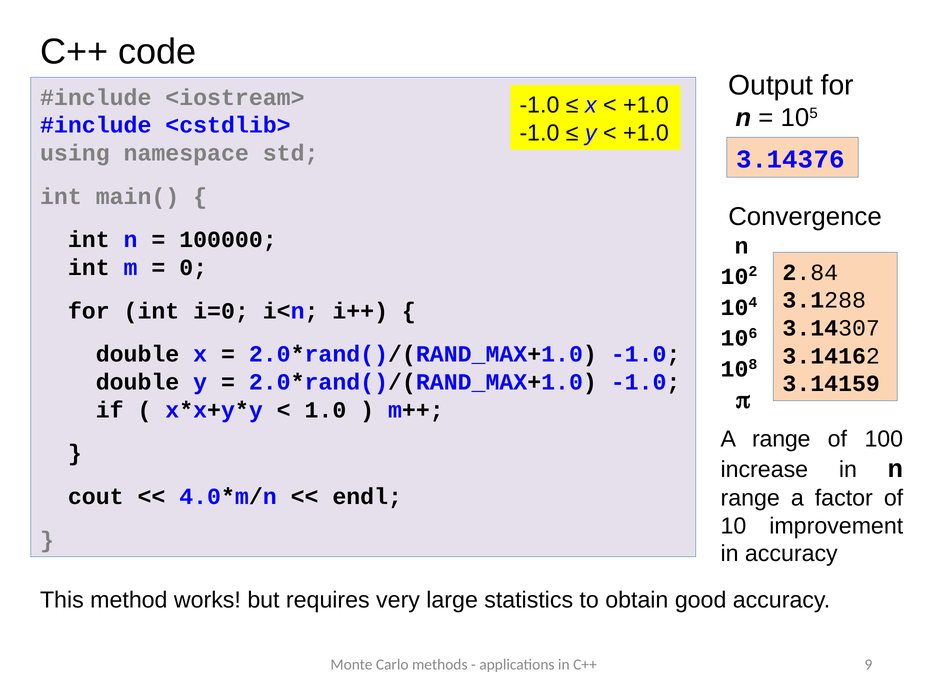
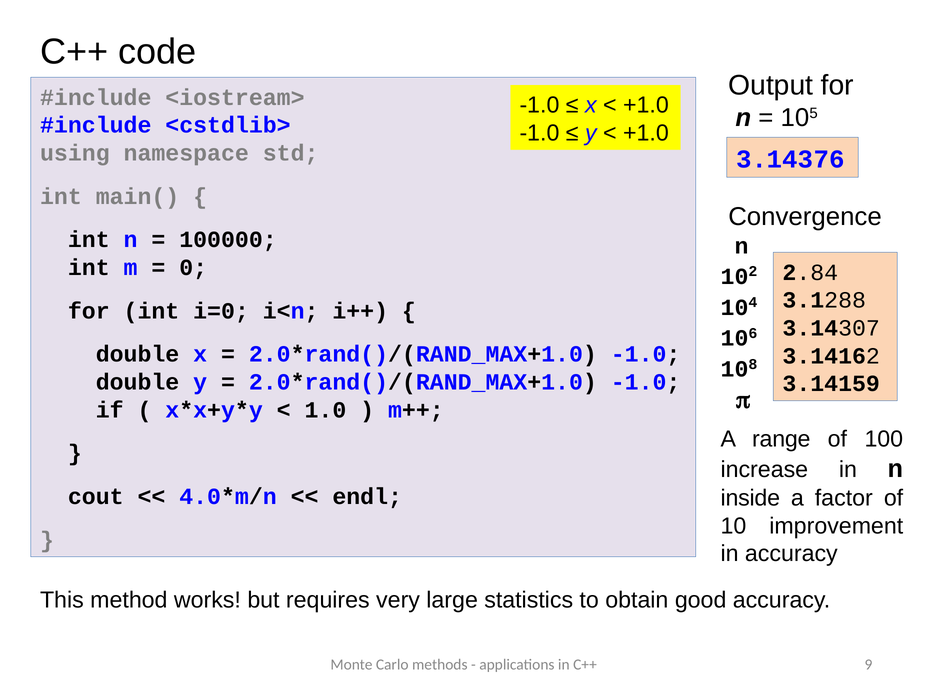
range at (750, 498): range -> inside
